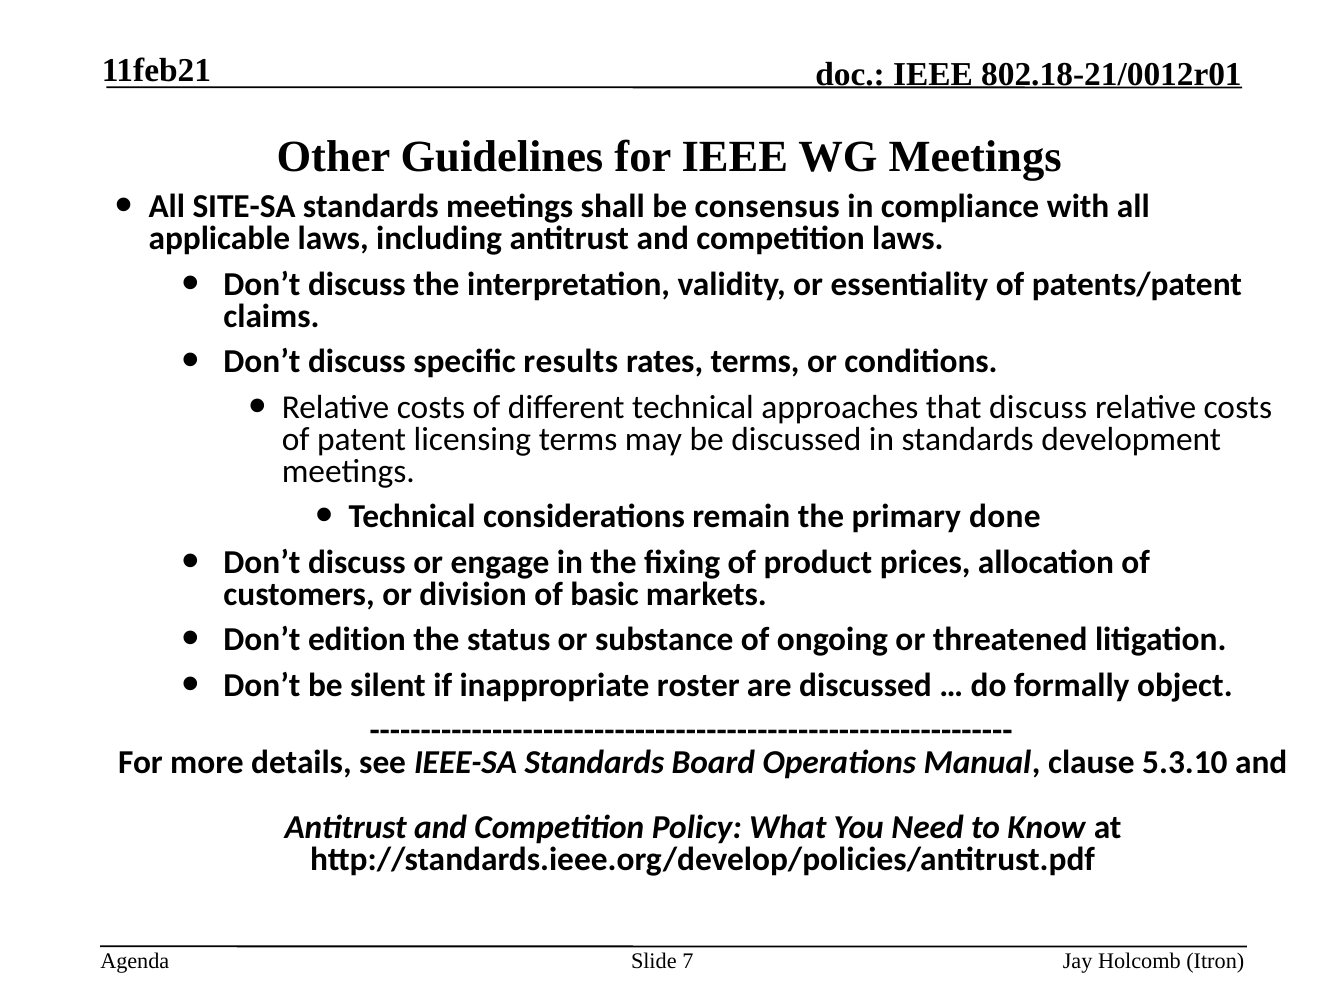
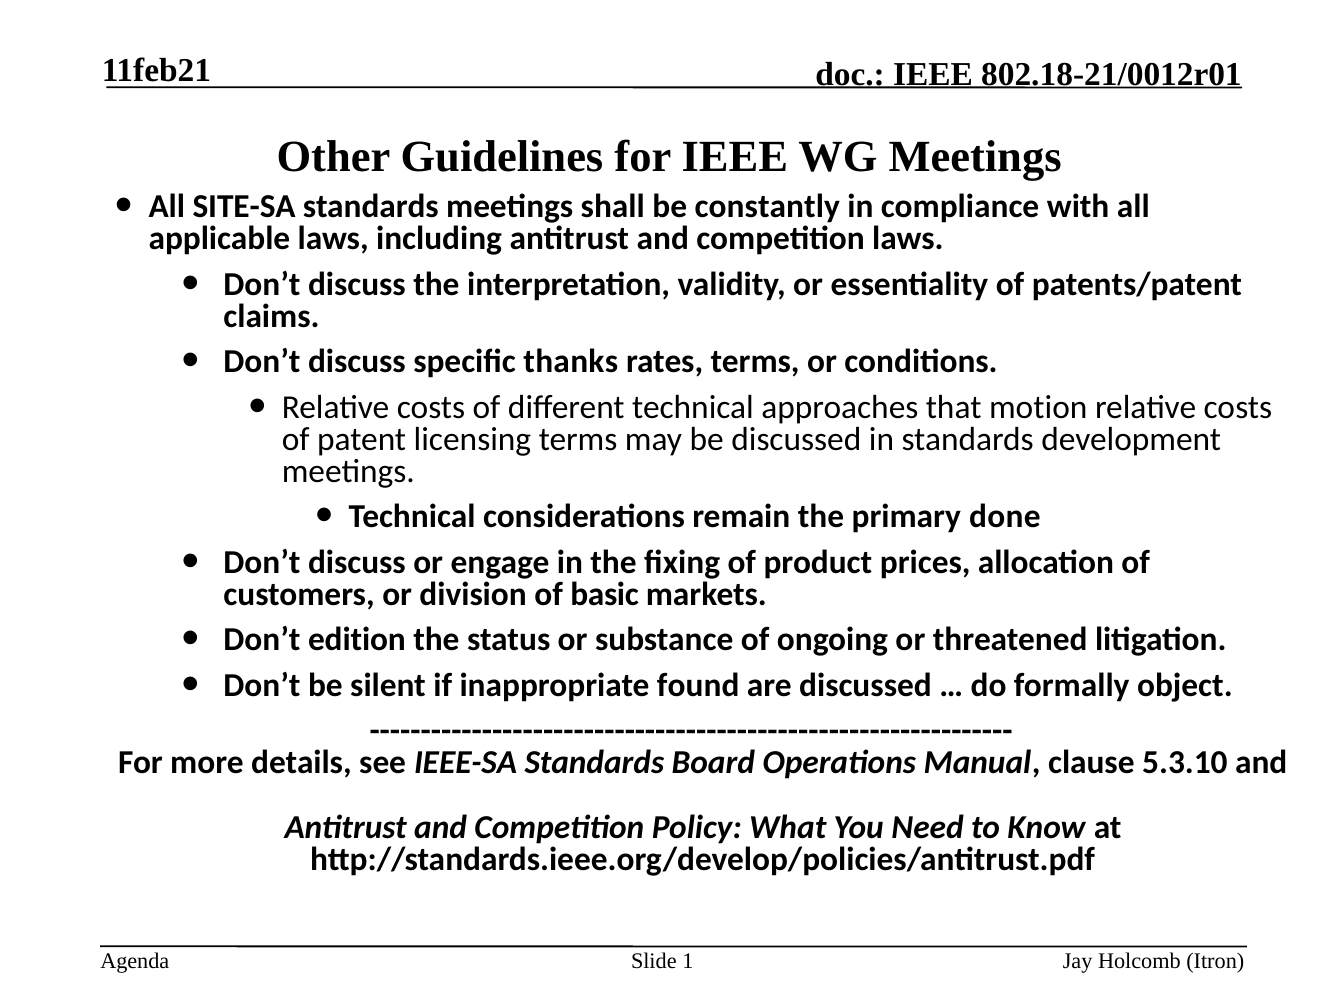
consensus: consensus -> constantly
results: results -> thanks
that discuss: discuss -> motion
roster: roster -> found
7: 7 -> 1
